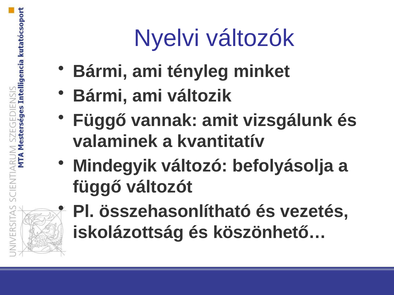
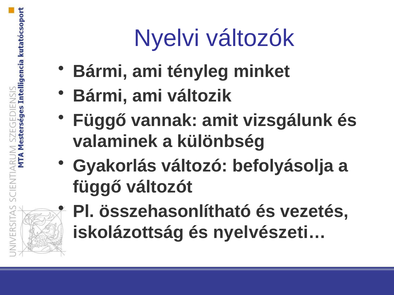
kvantitatív: kvantitatív -> különbség
Mindegyik: Mindegyik -> Gyakorlás
köszönhető…: köszönhető… -> nyelvészeti…
